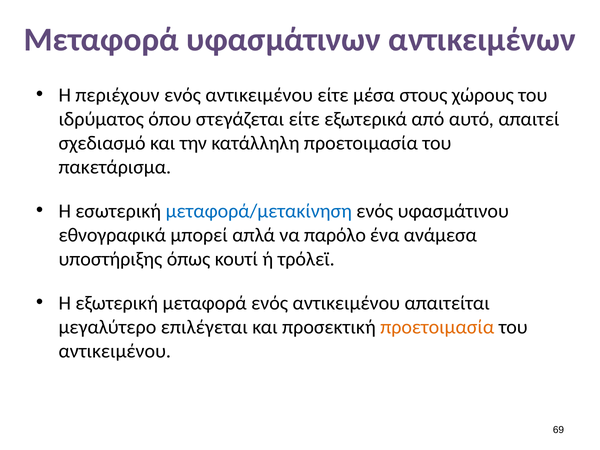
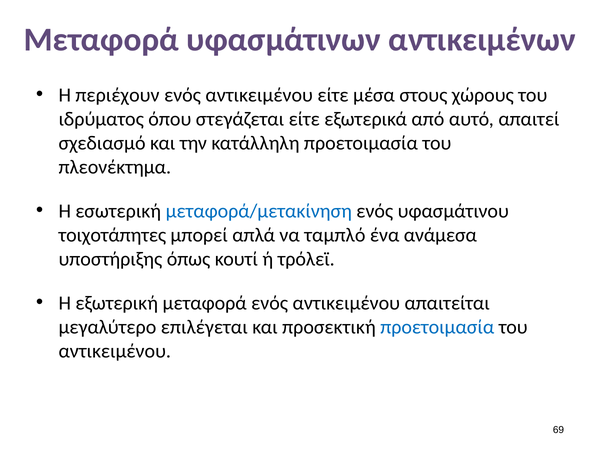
πακετάρισμα: πακετάρισμα -> πλεονέκτημα
εθνογραφικά: εθνογραφικά -> τοιχοτάπητες
παρόλο: παρόλο -> ταμπλό
προετοιμασία at (437, 327) colour: orange -> blue
